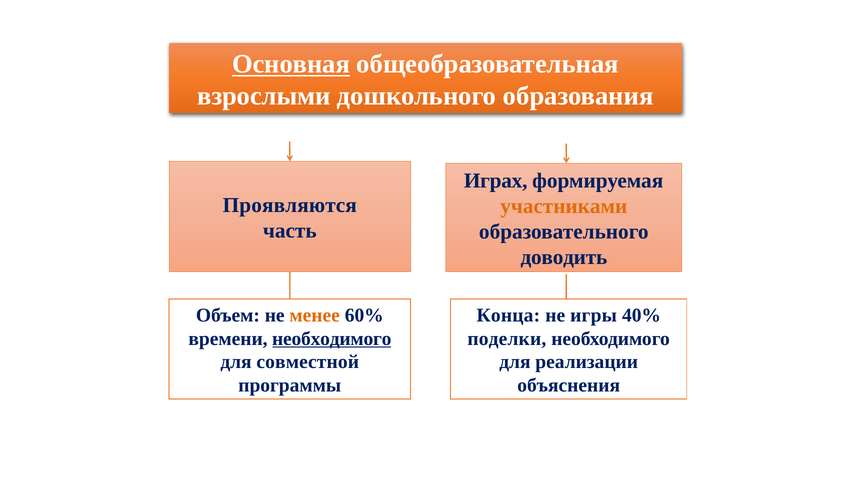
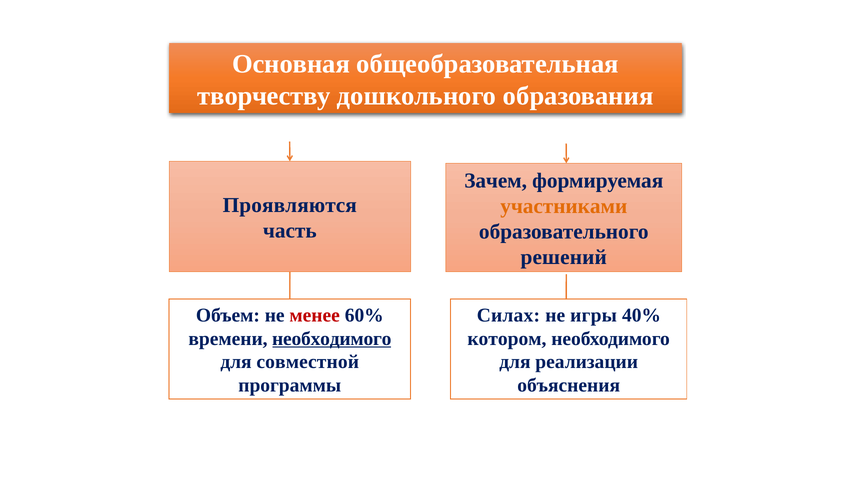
Основная underline: present -> none
взрослыми: взрослыми -> творчеству
Играх: Играх -> Зачем
доводить: доводить -> решений
менее colour: orange -> red
Конца: Конца -> Силах
поделки: поделки -> котором
